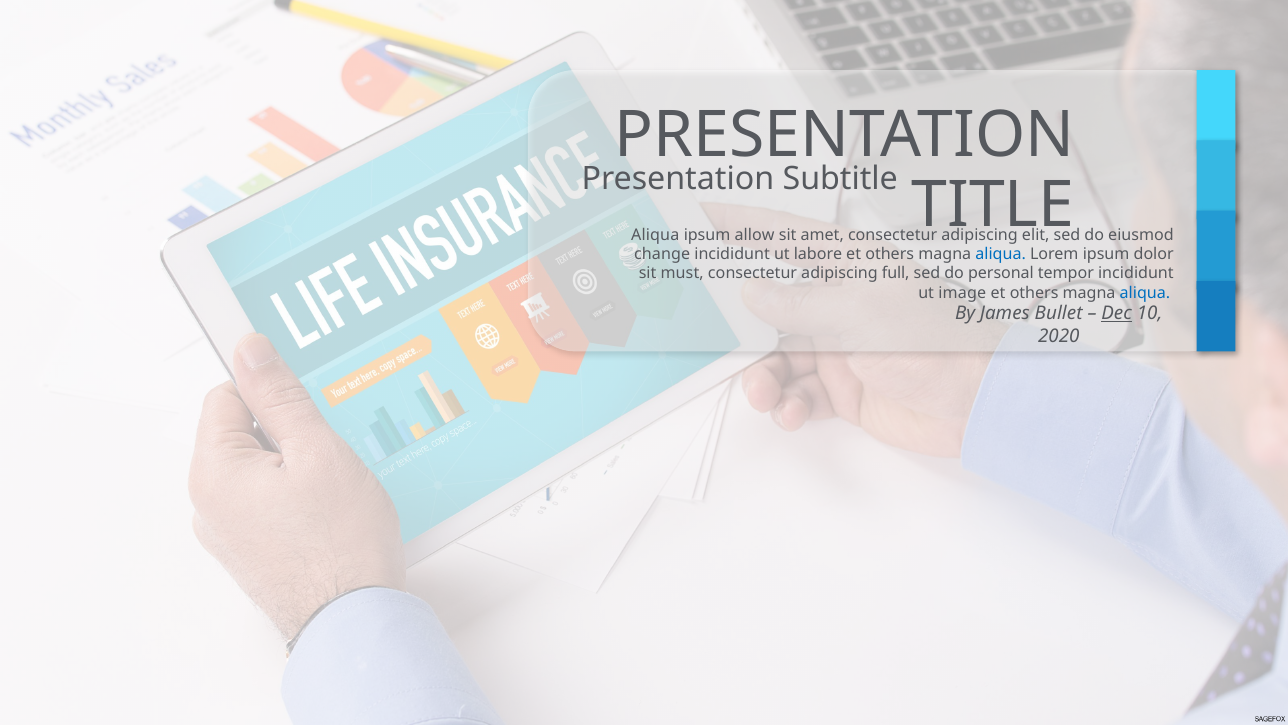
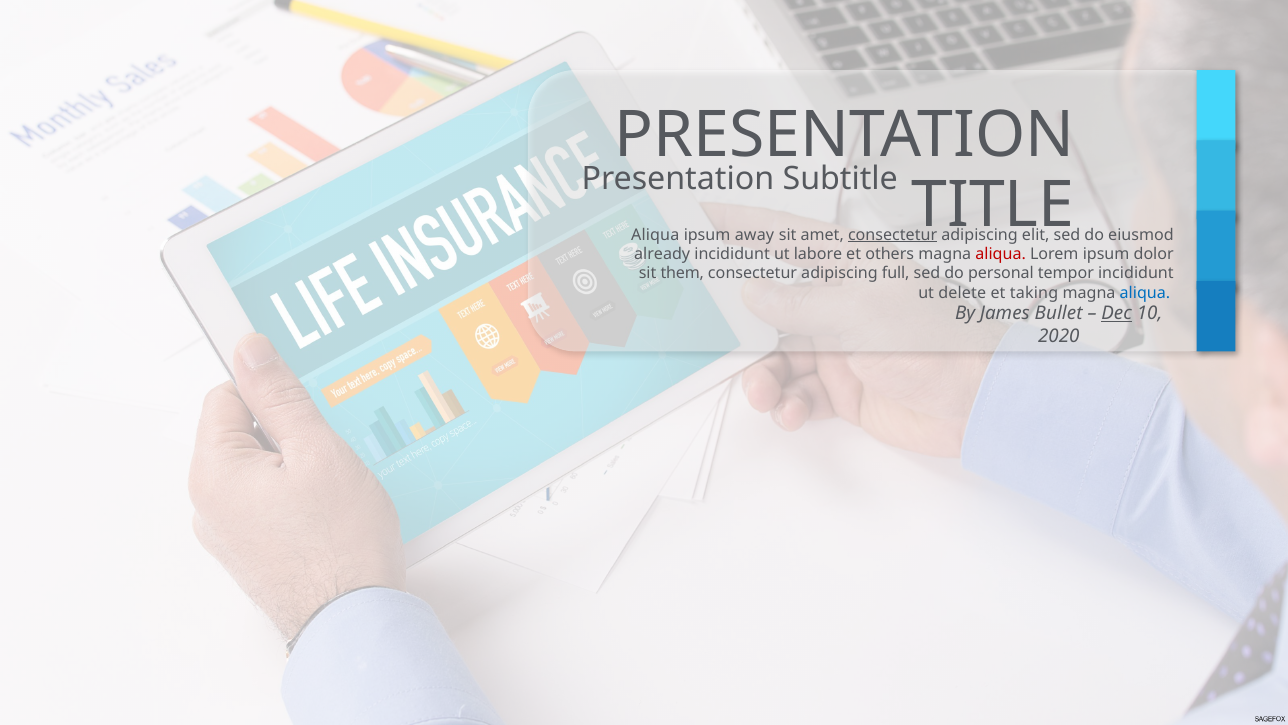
allow: allow -> away
consectetur at (893, 235) underline: none -> present
change: change -> already
aliqua at (1001, 254) colour: blue -> red
must: must -> them
image: image -> delete
others at (1034, 293): others -> taking
